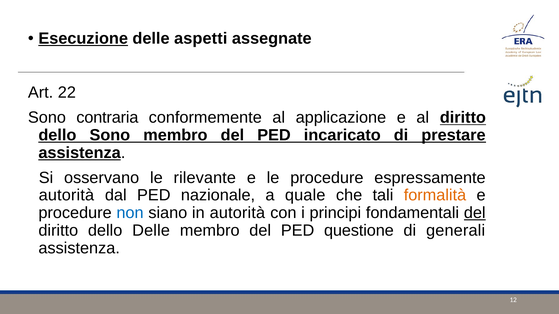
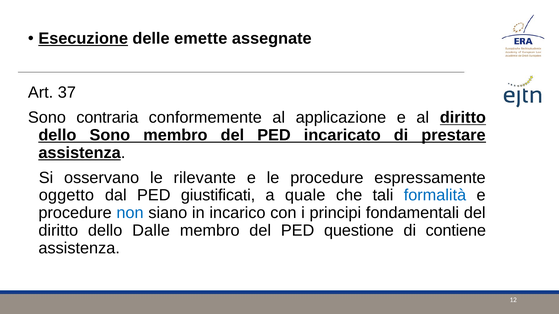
aspetti: aspetti -> emette
22: 22 -> 37
autorità at (66, 196): autorità -> oggetto
nazionale: nazionale -> giustificati
formalità colour: orange -> blue
in autorità: autorità -> incarico
del at (475, 213) underline: present -> none
dello Delle: Delle -> Dalle
generali: generali -> contiene
